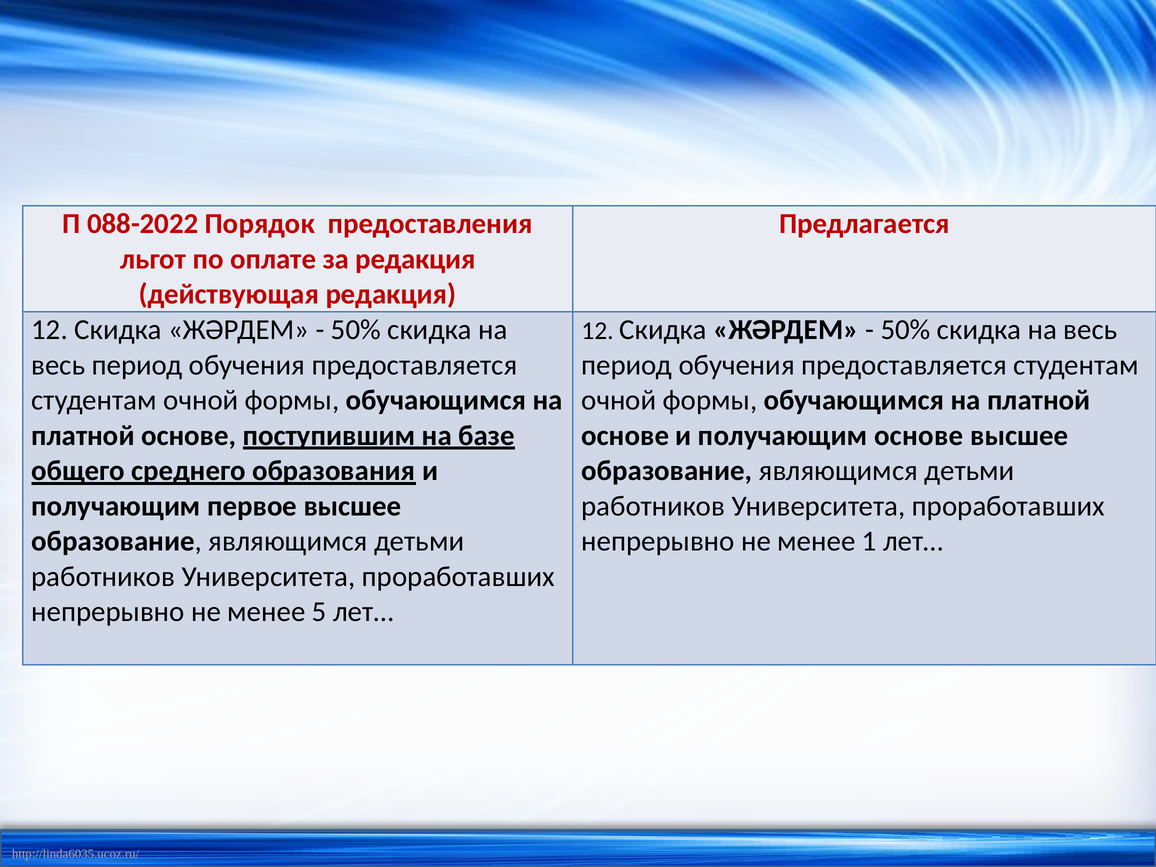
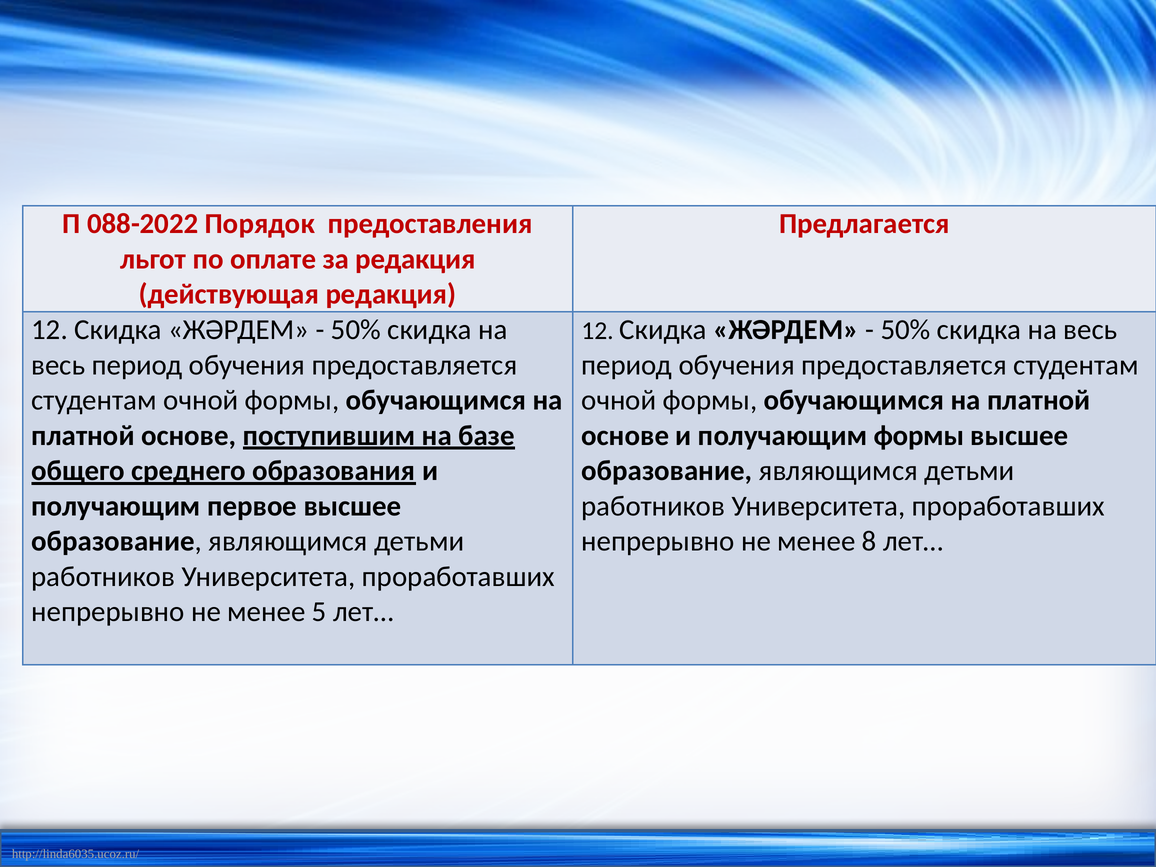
получающим основе: основе -> формы
1: 1 -> 8
